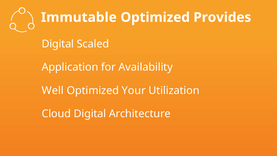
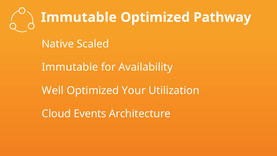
Provides: Provides -> Pathway
Digital at (58, 44): Digital -> Native
Application at (70, 67): Application -> Immutable
Cloud Digital: Digital -> Events
